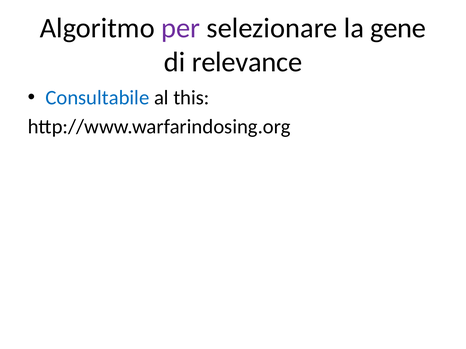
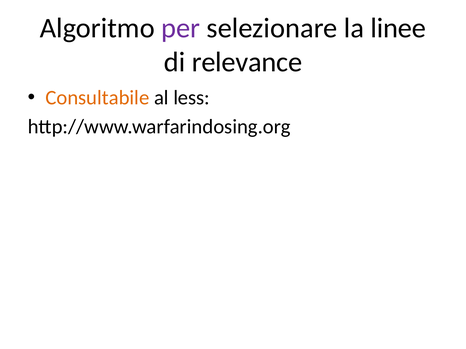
gene: gene -> linee
Consultabile colour: blue -> orange
this: this -> less
